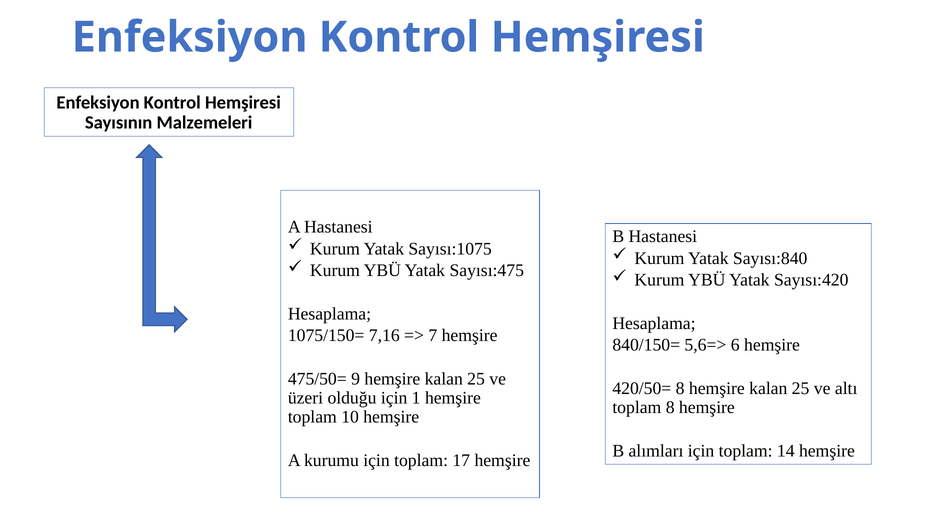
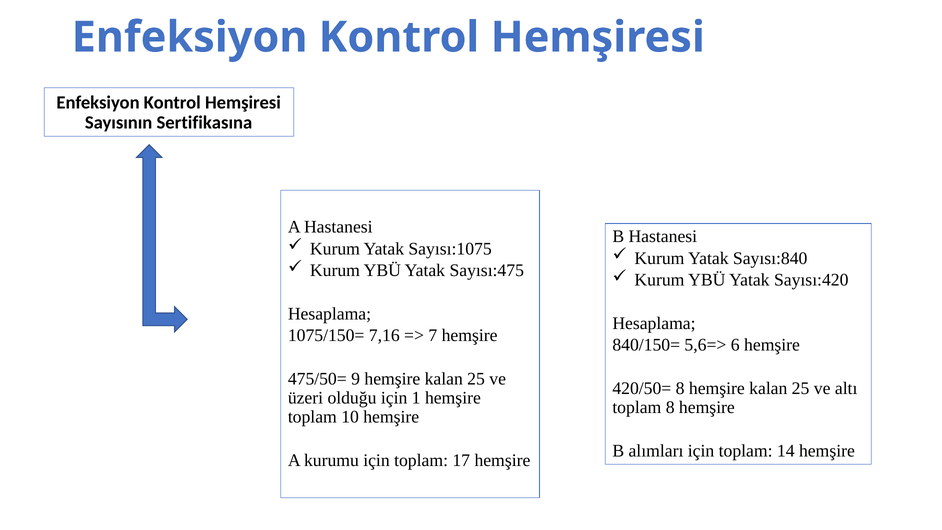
Malzemeleri: Malzemeleri -> Sertifikasına
